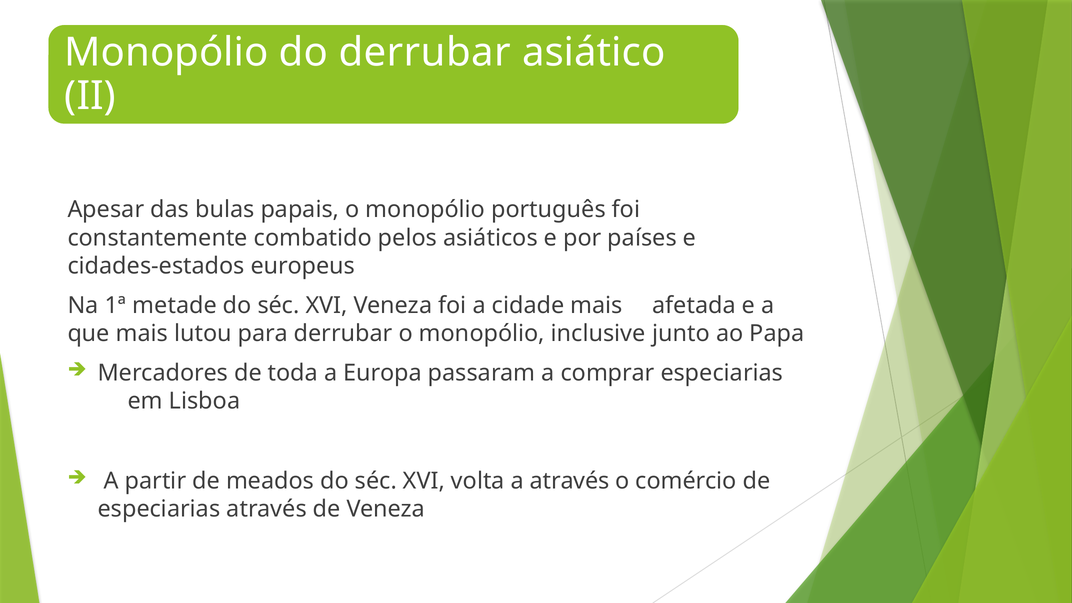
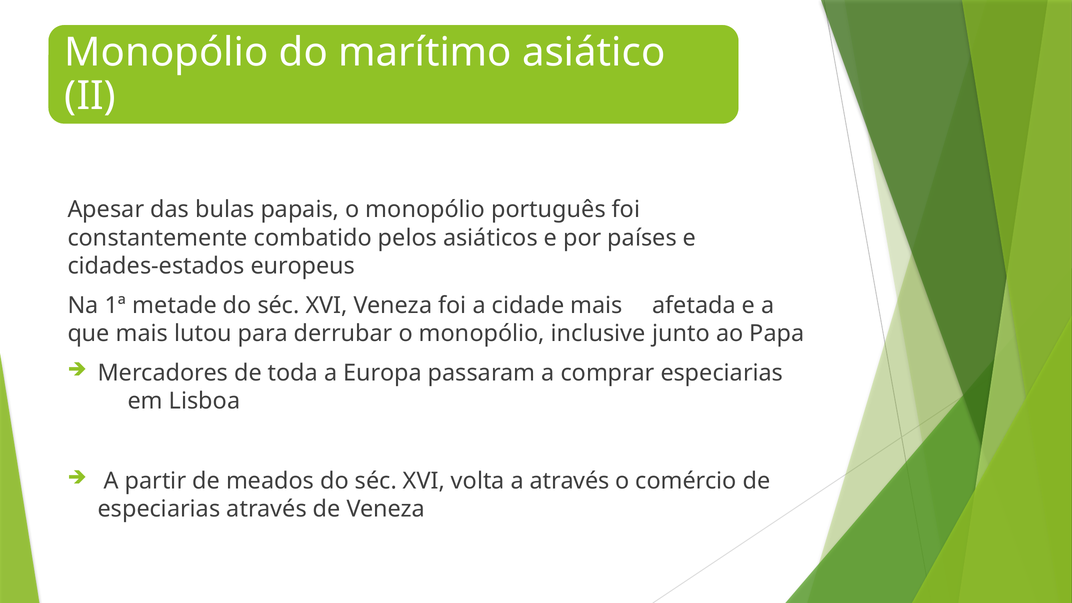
do derrubar: derrubar -> marítimo
